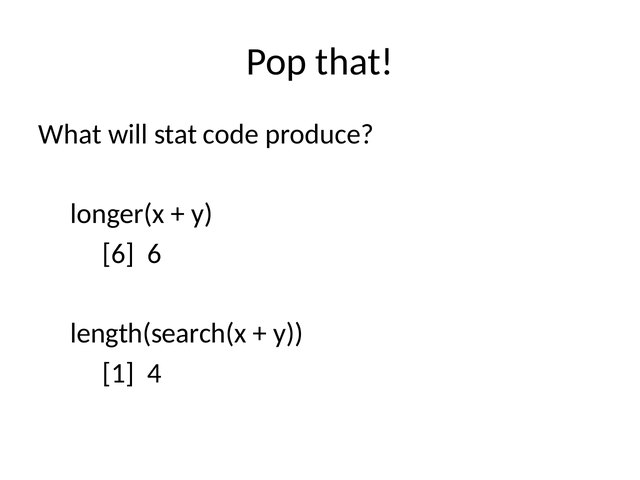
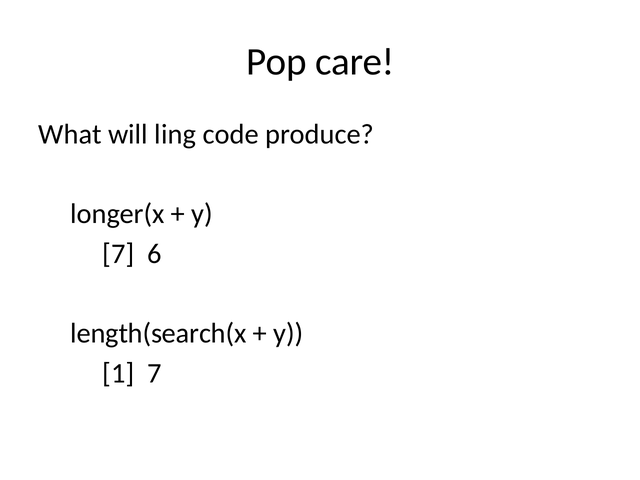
that: that -> care
stat: stat -> ling
6 at (118, 254): 6 -> 7
1 4: 4 -> 7
